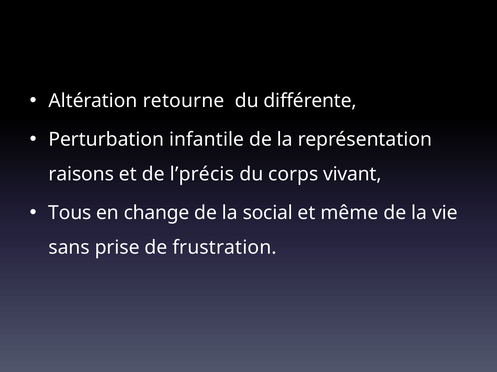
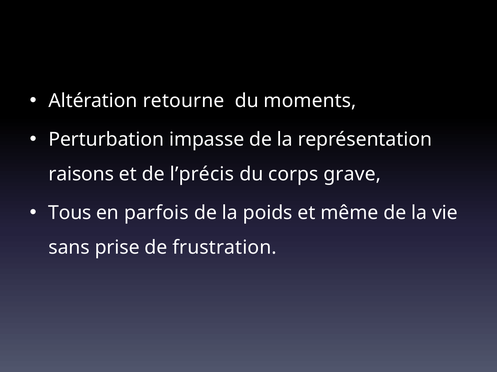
différente: différente -> moments
infantile: infantile -> impasse
vivant: vivant -> grave
change: change -> parfois
social: social -> poids
